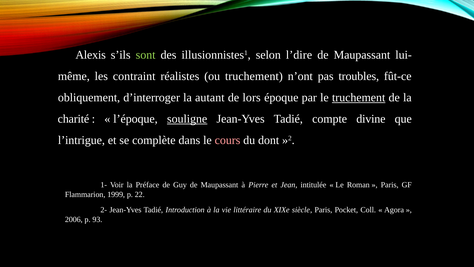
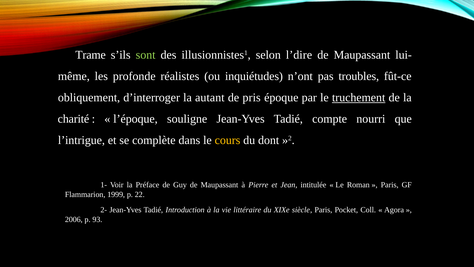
Alexis: Alexis -> Trame
contraint: contraint -> profonde
ou truchement: truchement -> inquiétudes
lors: lors -> pris
souligne underline: present -> none
divine: divine -> nourri
cours colour: pink -> yellow
